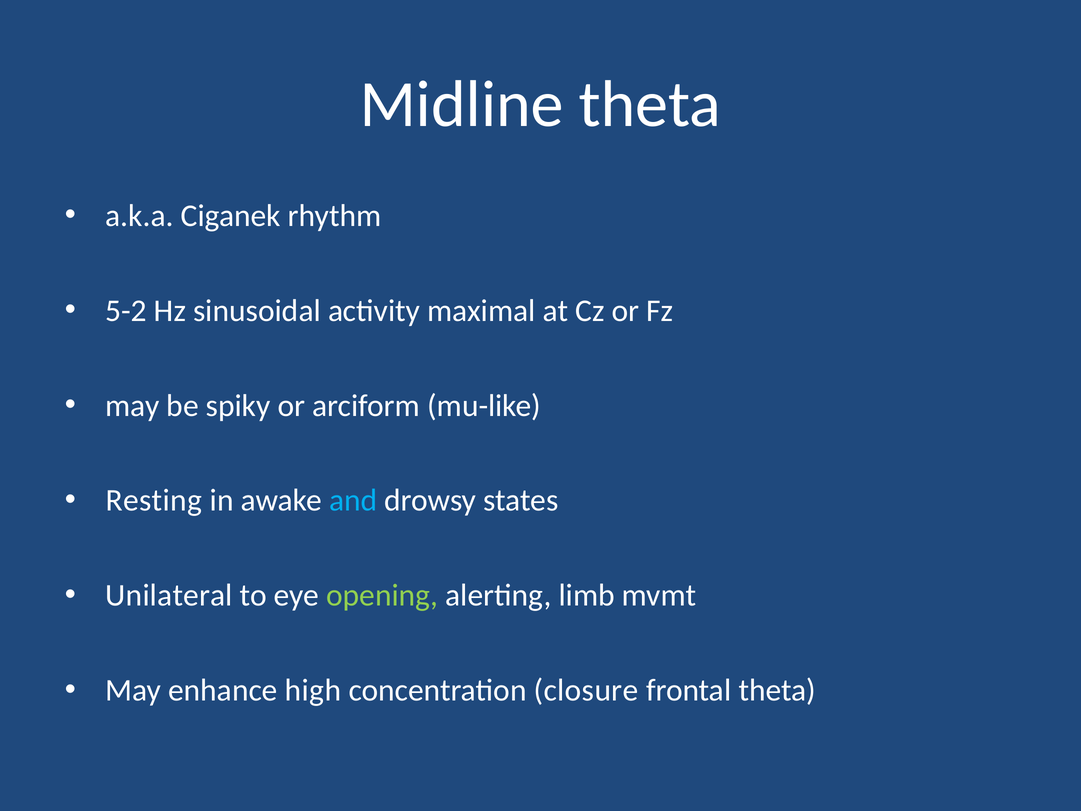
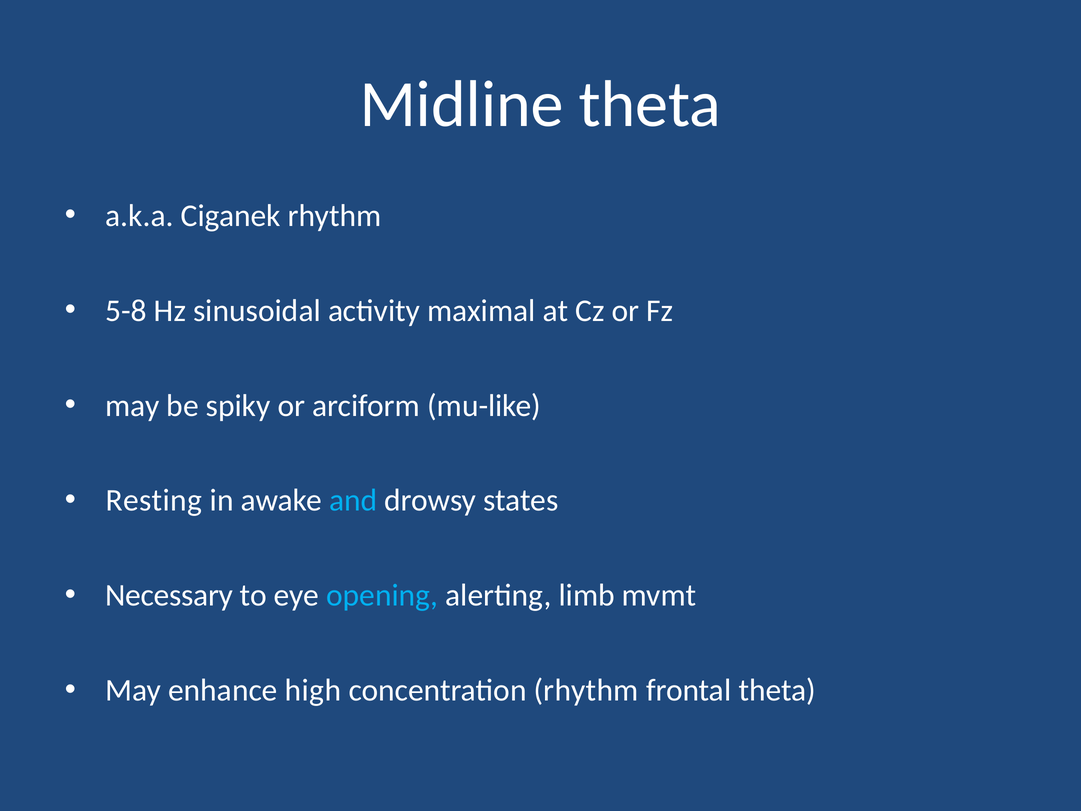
5-2: 5-2 -> 5-8
Unilateral: Unilateral -> Necessary
opening colour: light green -> light blue
concentration closure: closure -> rhythm
